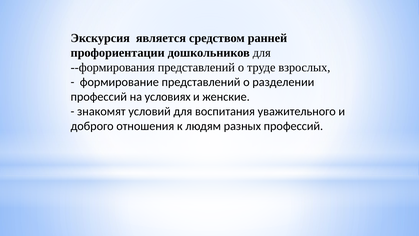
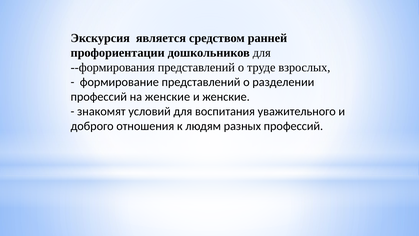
на условиях: условиях -> женские
